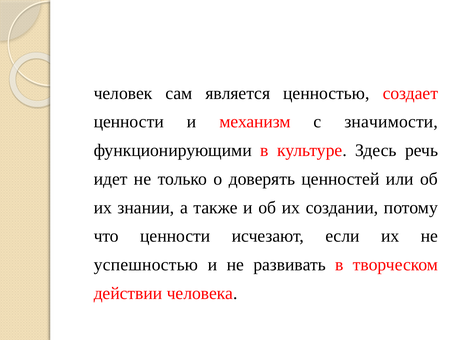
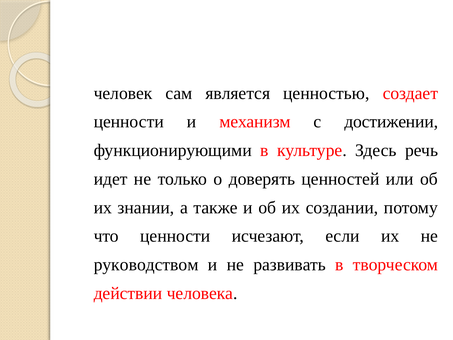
значимости: значимости -> достижении
успешностью: успешностью -> руководством
